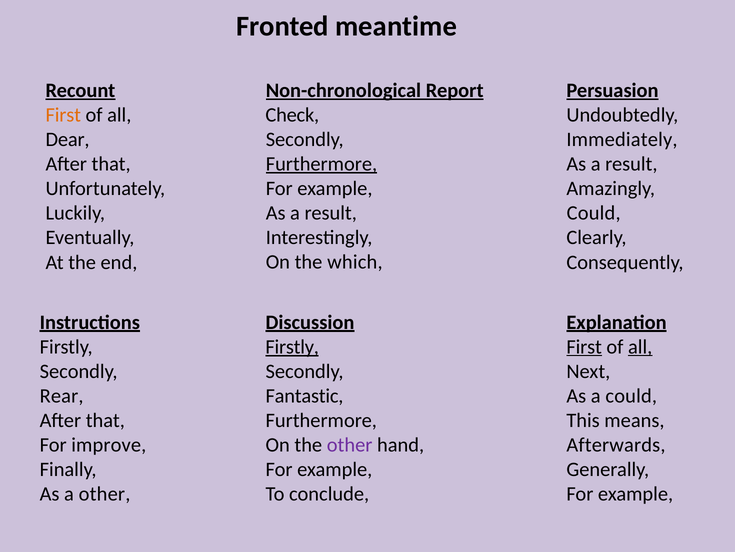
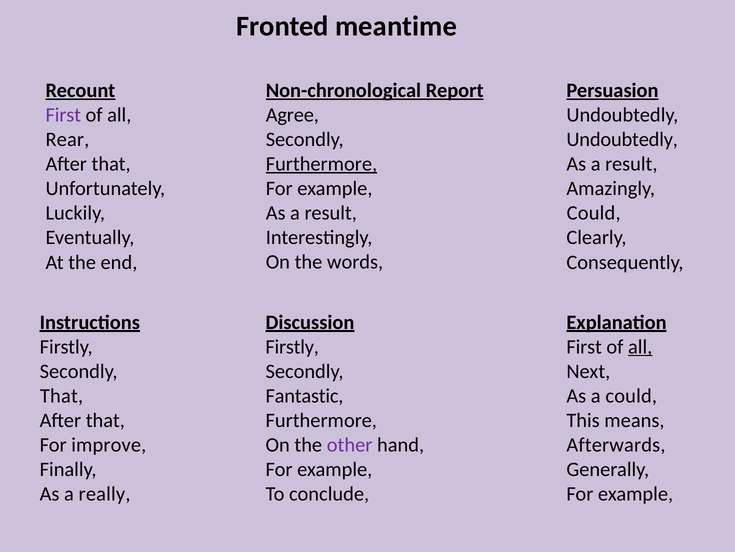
Check: Check -> Agree
First at (63, 115) colour: orange -> purple
Dear: Dear -> Rear
Immediately at (622, 139): Immediately -> Undoubtedly
which: which -> words
First at (584, 346) underline: present -> none
Firstly at (292, 346) underline: present -> none
Rear at (62, 395): Rear -> That
a other: other -> really
